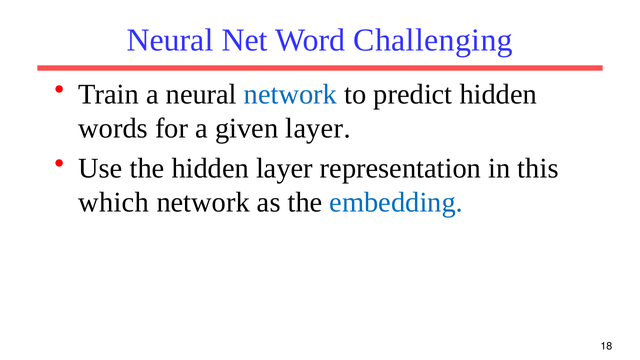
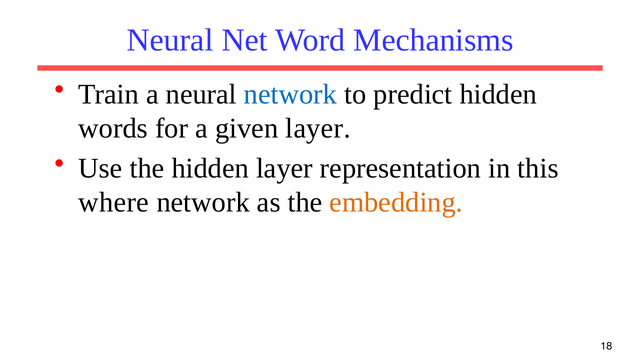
Challenging: Challenging -> Mechanisms
which: which -> where
embedding colour: blue -> orange
